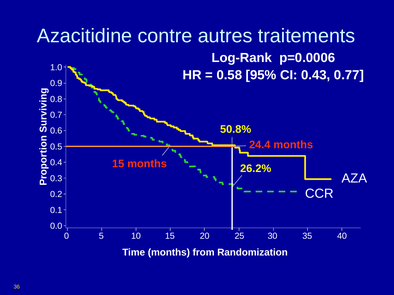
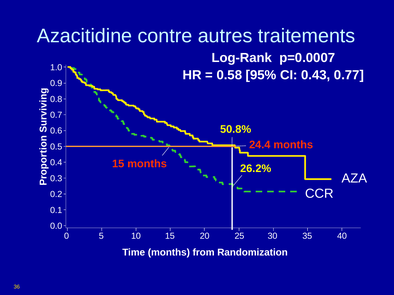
p=0.0006: p=0.0006 -> p=0.0007
